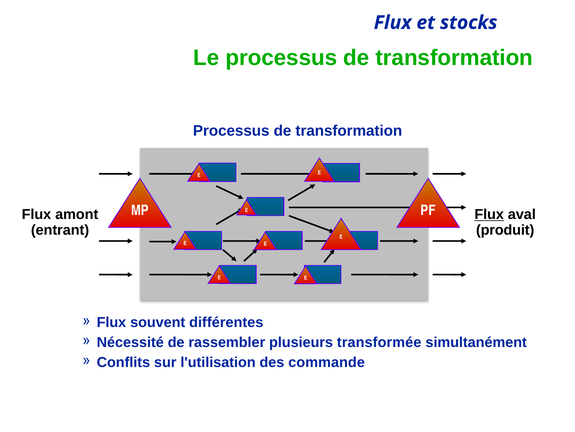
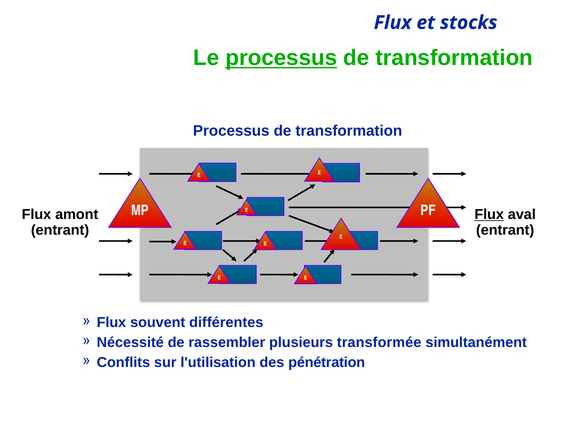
processus at (281, 58) underline: none -> present
produit at (505, 230): produit -> entrant
commande: commande -> pénétration
